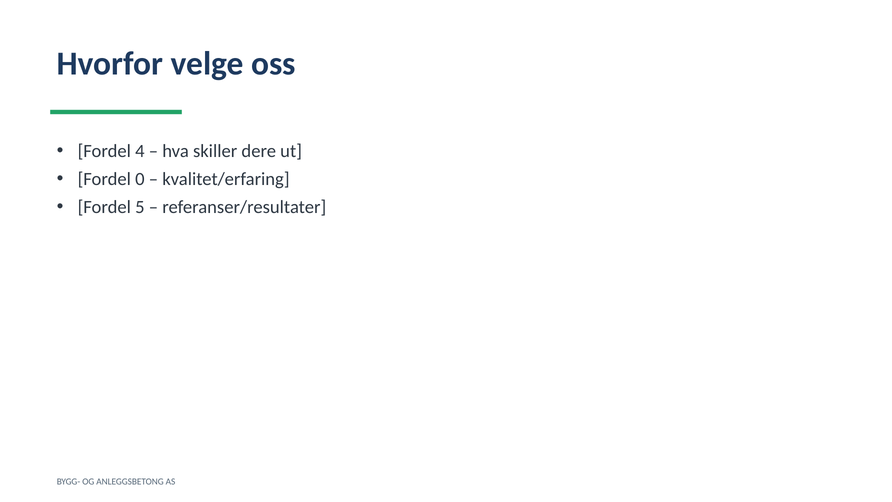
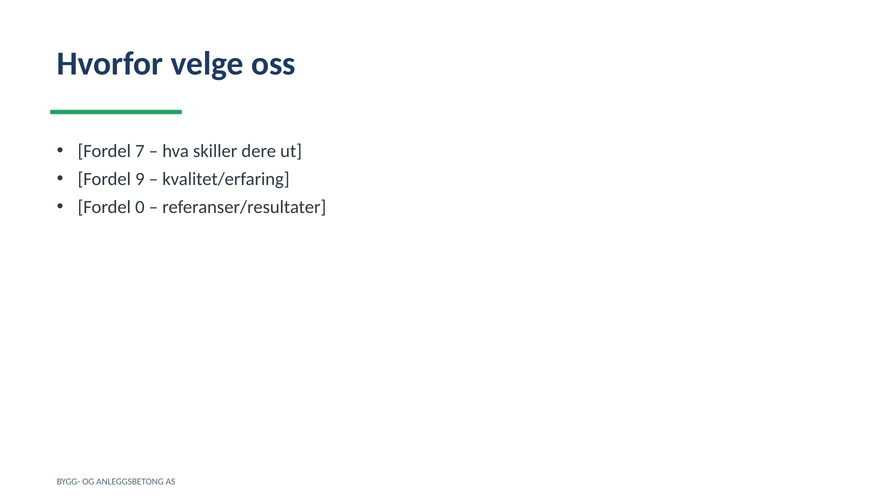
4: 4 -> 7
0: 0 -> 9
5: 5 -> 0
